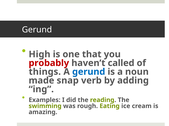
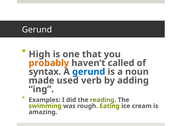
probably colour: red -> orange
things: things -> syntax
snap: snap -> used
